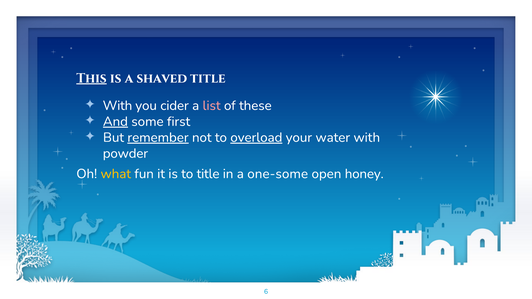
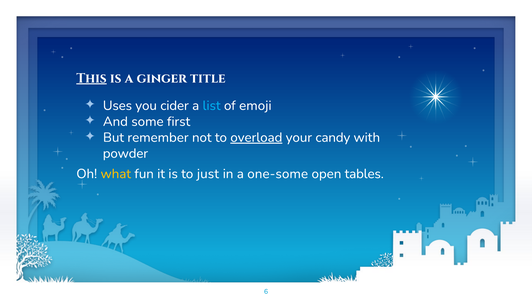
shaved: shaved -> ginger
With at (117, 106): With -> Uses
list colour: pink -> light blue
these: these -> emoji
And underline: present -> none
remember underline: present -> none
water: water -> candy
to title: title -> just
honey: honey -> tables
